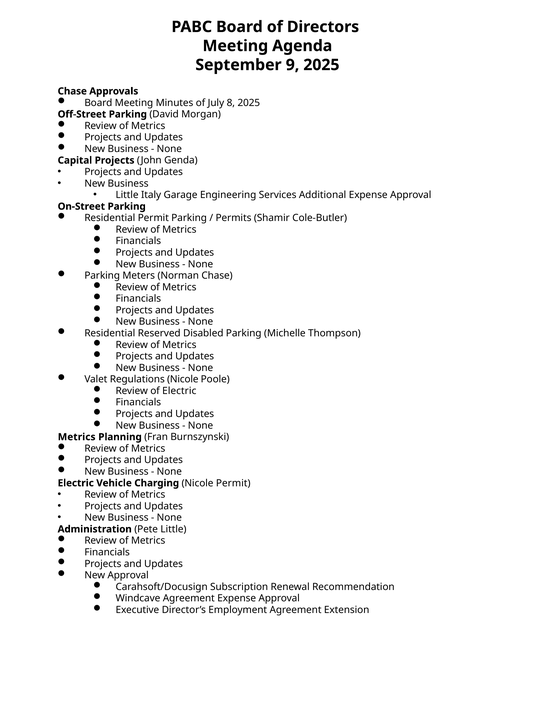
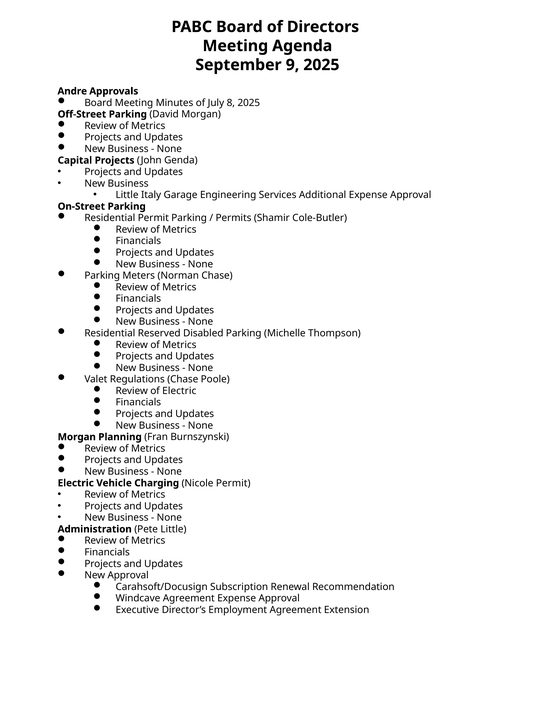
Chase at (72, 91): Chase -> Andre
Regulations Nicole: Nicole -> Chase
Metrics at (77, 437): Metrics -> Morgan
